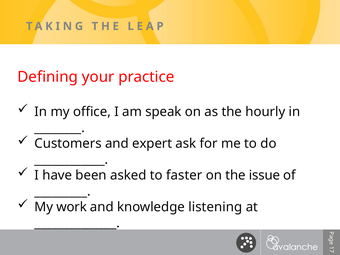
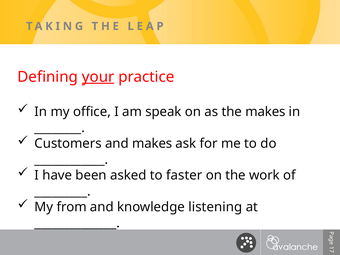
your underline: none -> present
the hourly: hourly -> makes
and expert: expert -> makes
issue: issue -> work
work: work -> from
